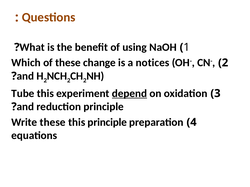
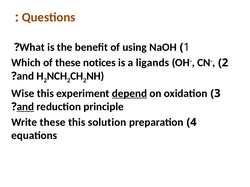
change: change -> notices
notices: notices -> ligands
Tube: Tube -> Wise
and at (25, 107) underline: none -> present
this principle: principle -> solution
